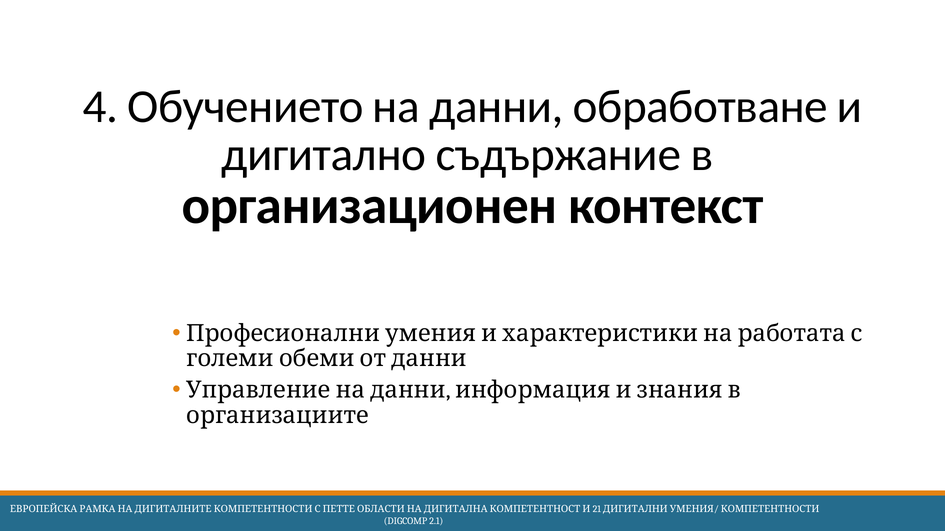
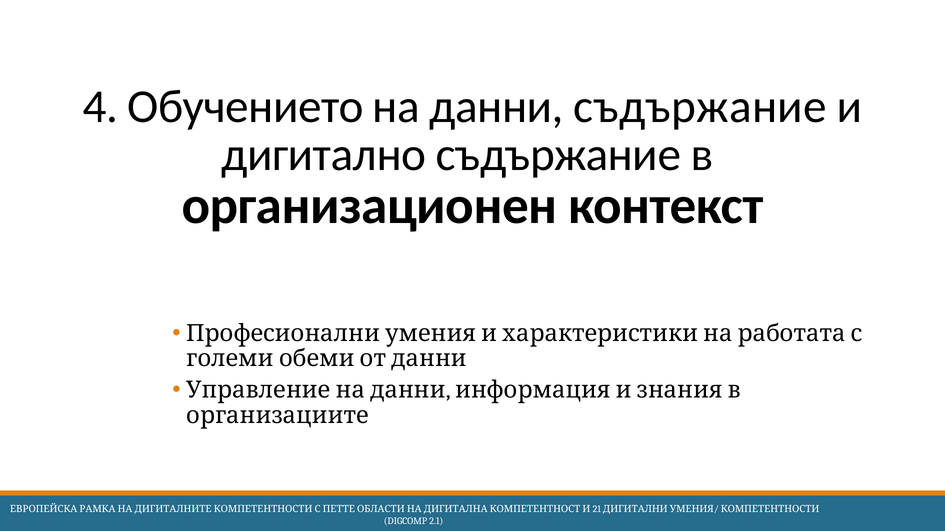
данни обработване: обработване -> съдържание
